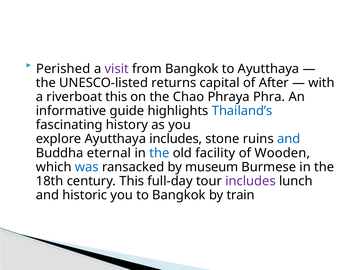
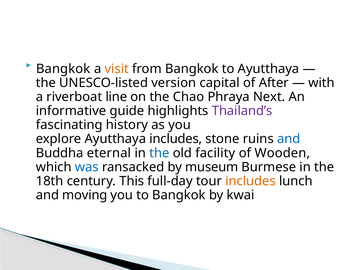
Perished at (63, 69): Perished -> Bangkok
visit colour: purple -> orange
returns: returns -> version
riverboat this: this -> line
Phra: Phra -> Next
Thailand’s colour: blue -> purple
includes at (250, 181) colour: purple -> orange
historic: historic -> moving
train: train -> kwai
